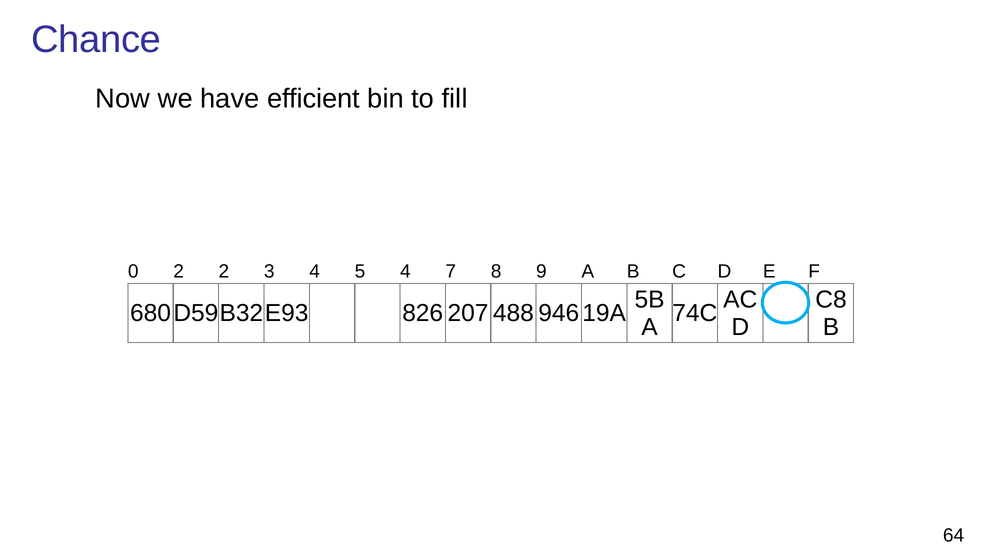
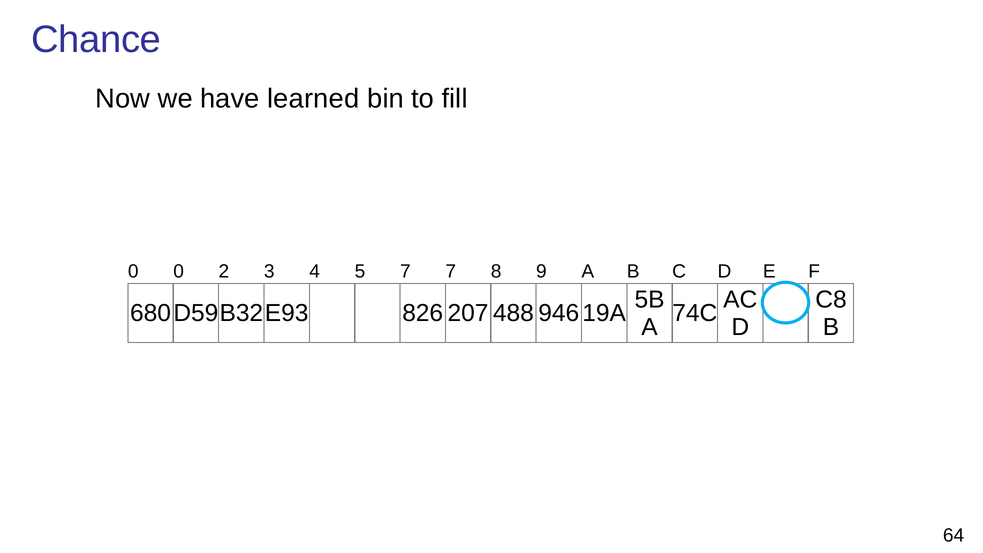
efficient: efficient -> learned
0 2: 2 -> 0
5 4: 4 -> 7
